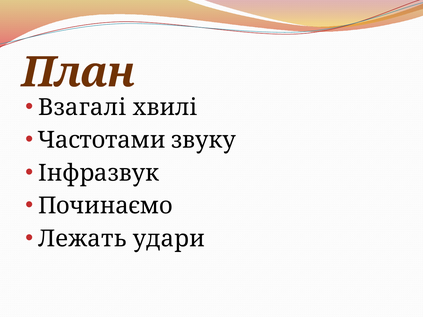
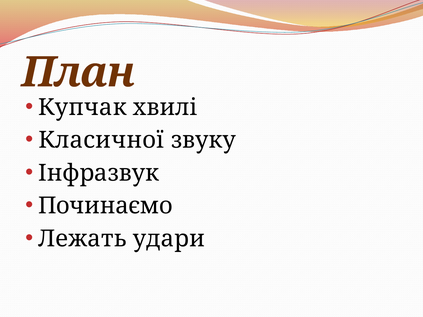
Взагалі: Взагалі -> Купчак
Частотами: Частотами -> Класичної
